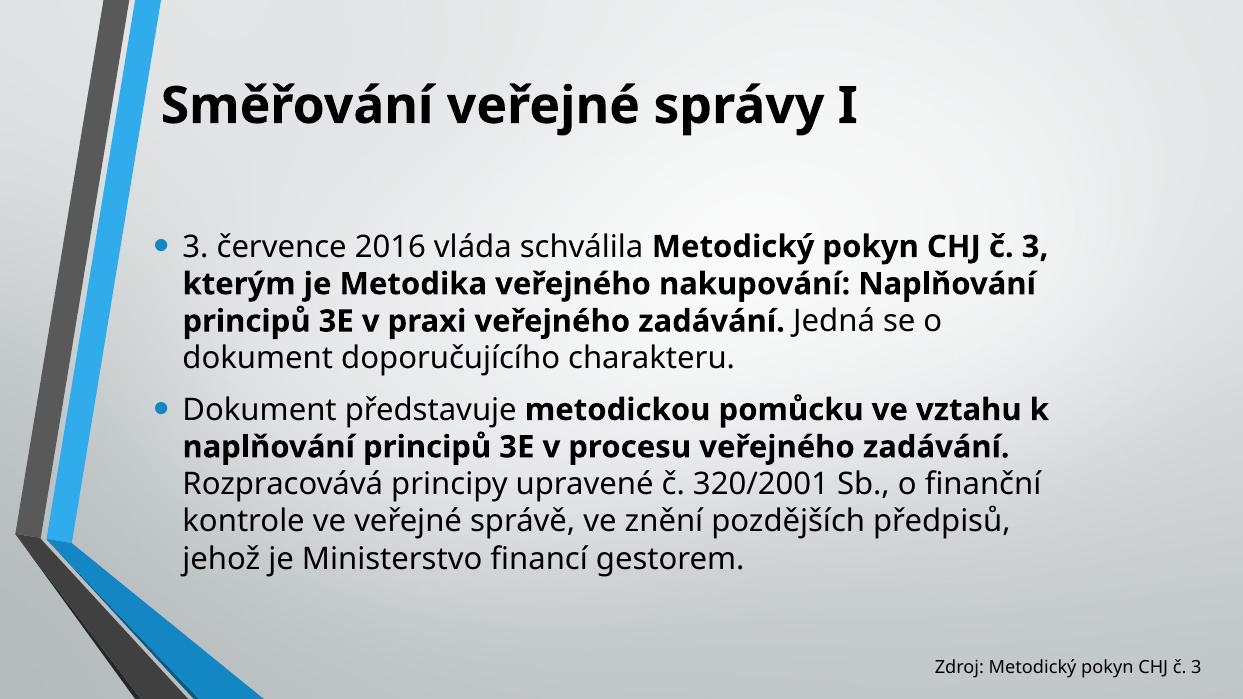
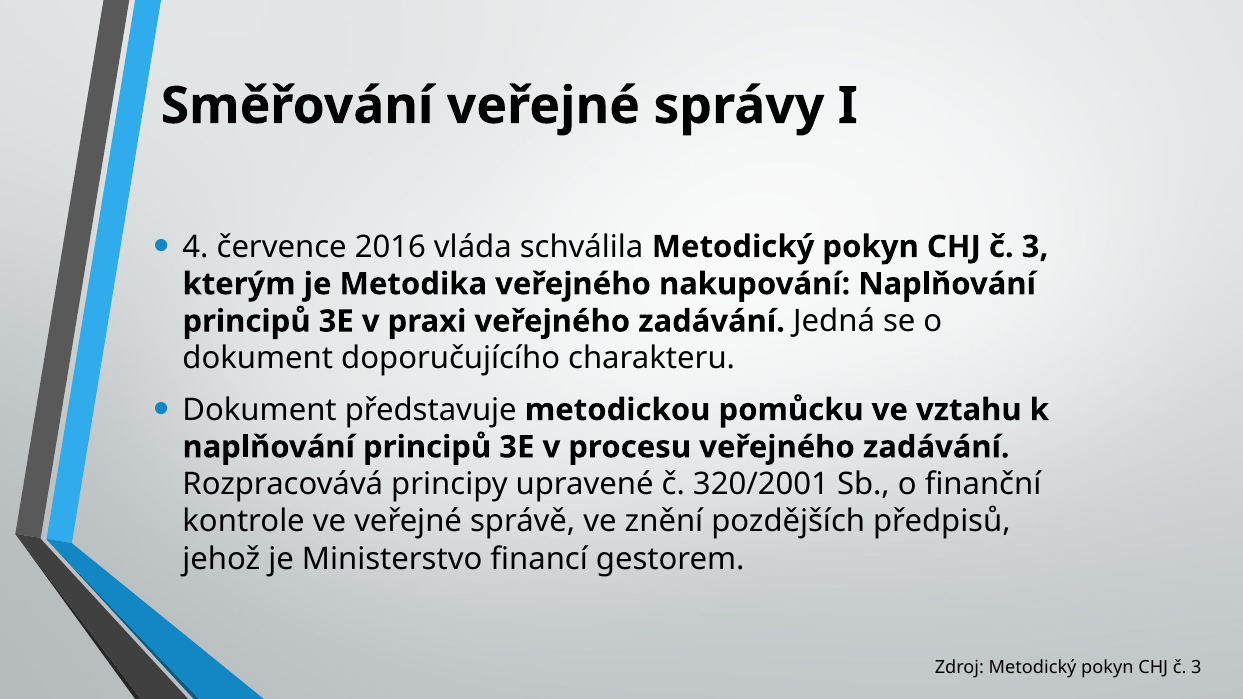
3 at (196, 247): 3 -> 4
